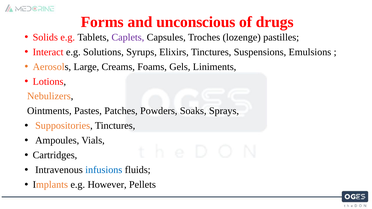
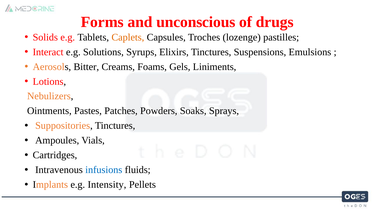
Caplets colour: purple -> orange
Large: Large -> Bitter
However: However -> Intensity
